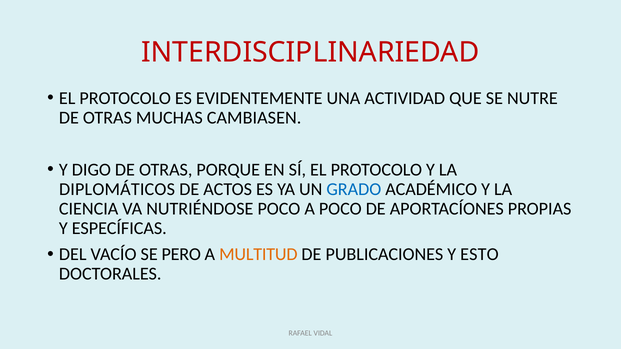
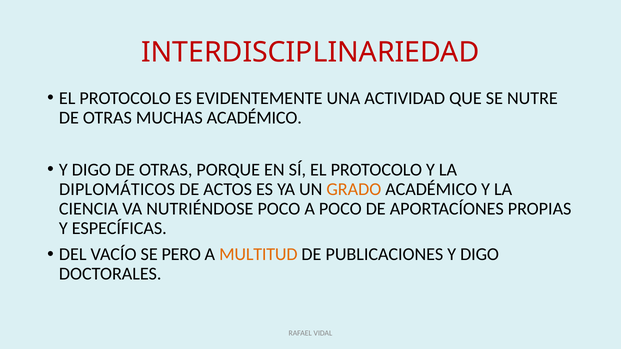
MUCHAS CAMBIASEN: CAMBIASEN -> ACADÉMICO
GRADO colour: blue -> orange
PUBLICACIONES Y ESTO: ESTO -> DIGO
